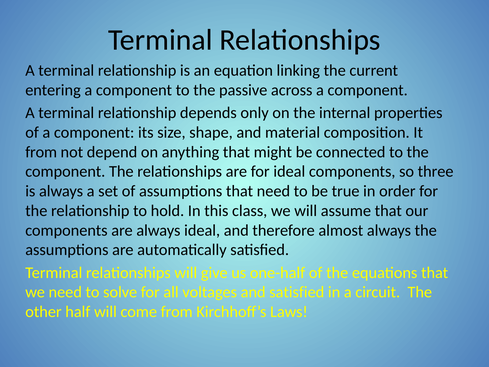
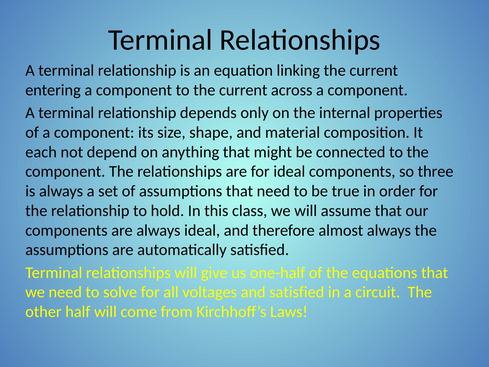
to the passive: passive -> current
from at (41, 152): from -> each
